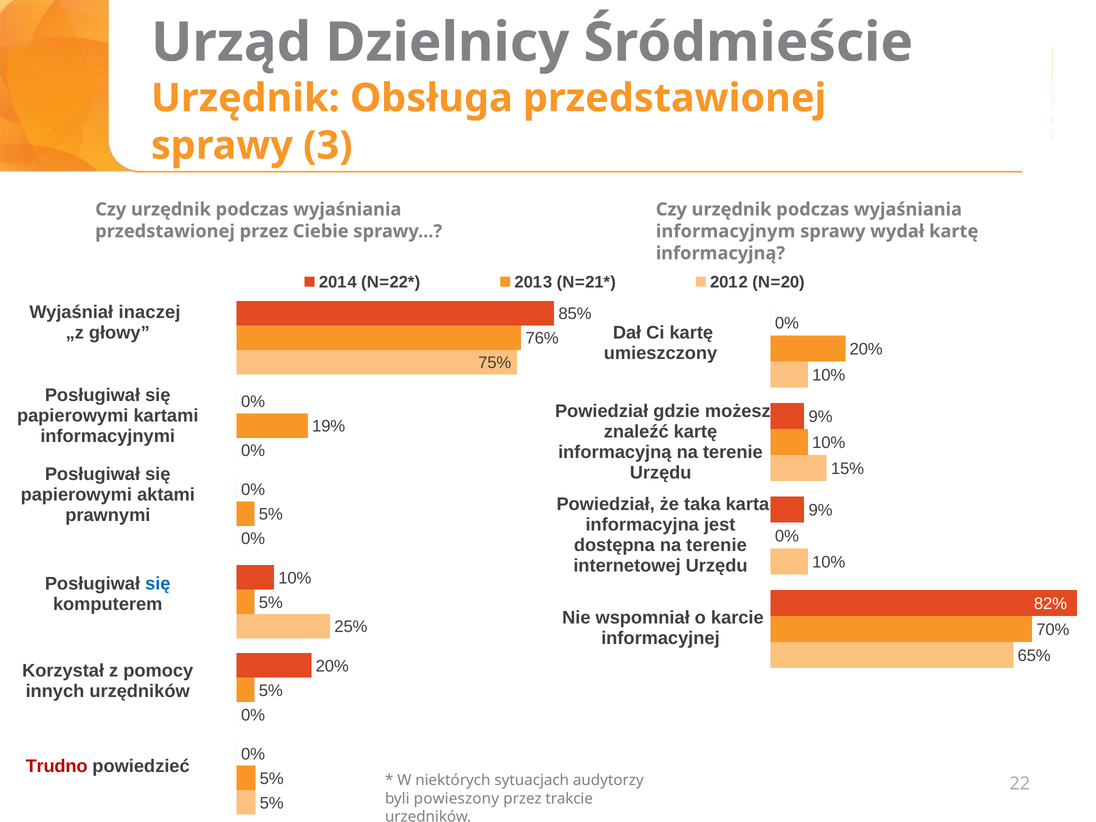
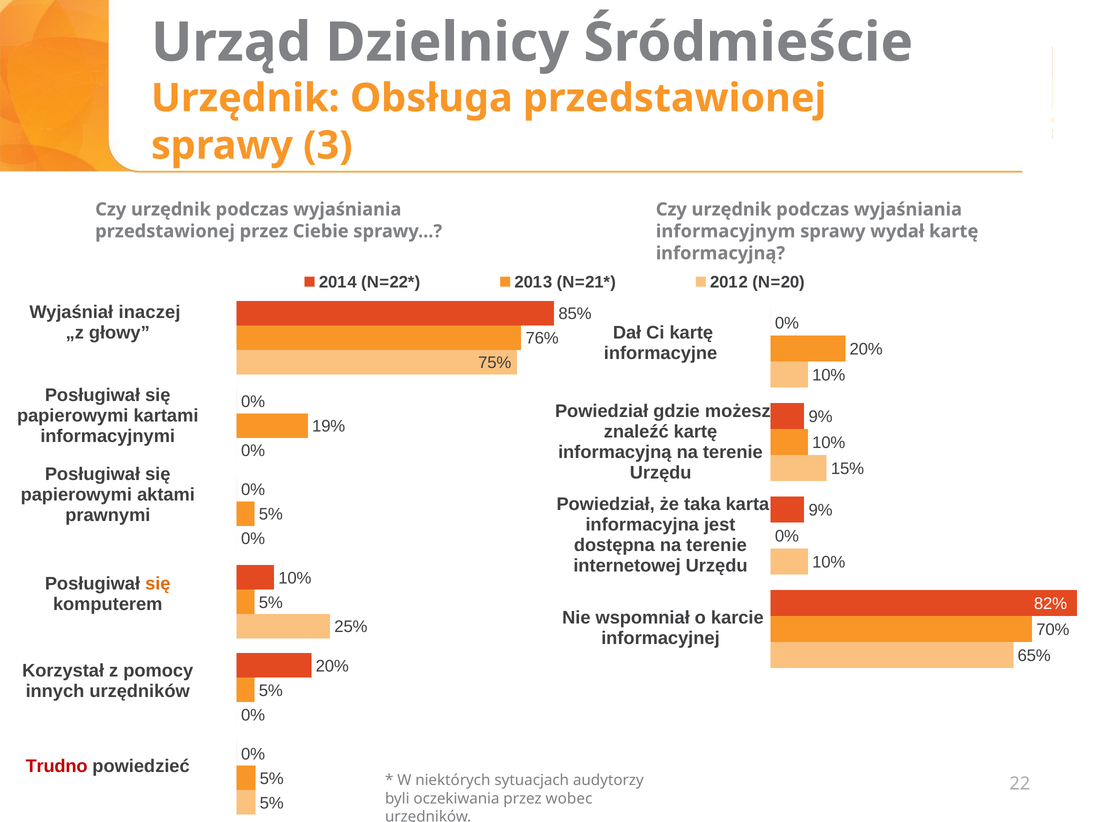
umieszczony: umieszczony -> informacyjne
się at (158, 584) colour: blue -> orange
powieszony: powieszony -> oczekiwania
trakcie: trakcie -> wobec
